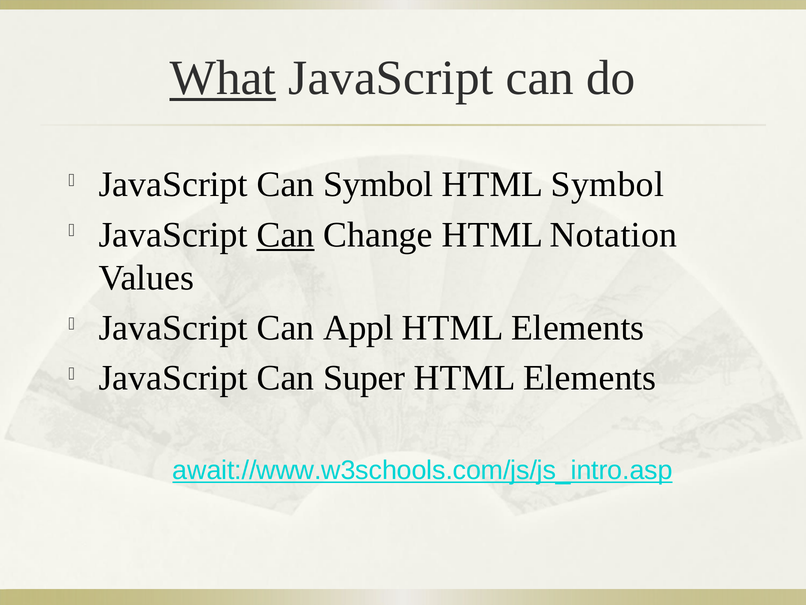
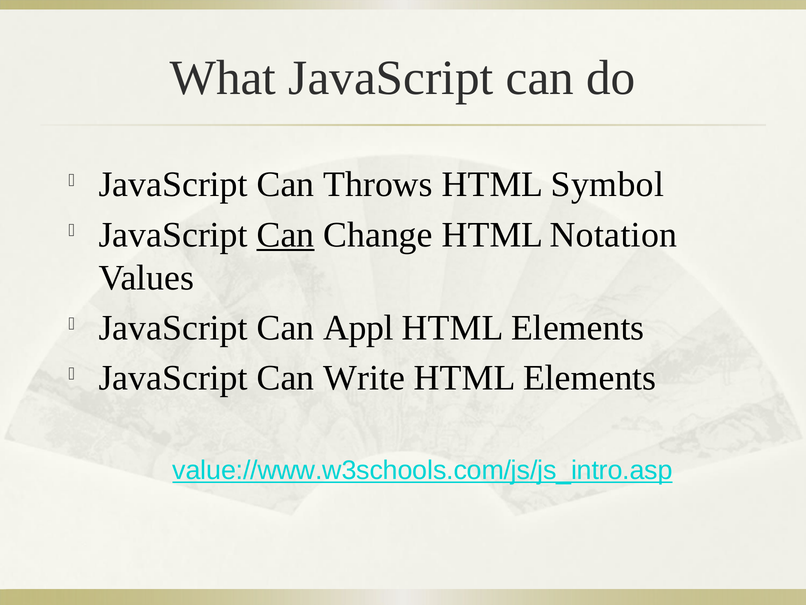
What underline: present -> none
Can Symbol: Symbol -> Throws
Super: Super -> Write
await://www.w3schools.com/js/js_intro.asp: await://www.w3schools.com/js/js_intro.asp -> value://www.w3schools.com/js/js_intro.asp
